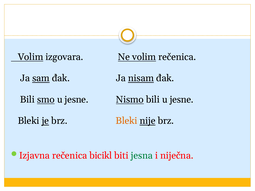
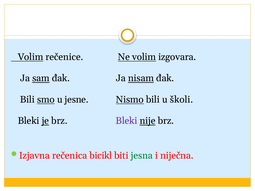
izgovara: izgovara -> rečenice
volim rečenica: rečenica -> izgovara
bili u jesne: jesne -> školi
Bleki at (127, 121) colour: orange -> purple
